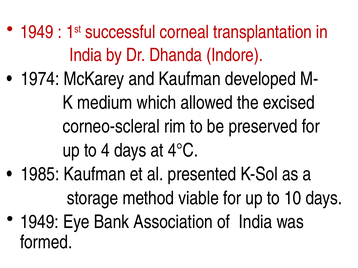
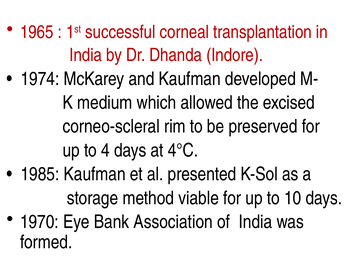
1949 at (37, 32): 1949 -> 1965
1949 at (39, 222): 1949 -> 1970
